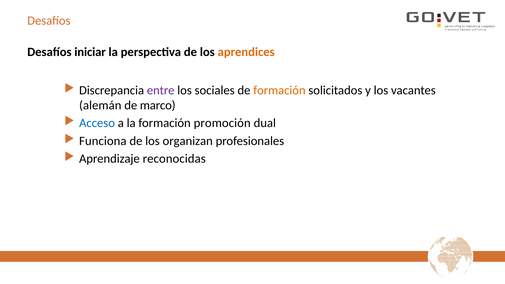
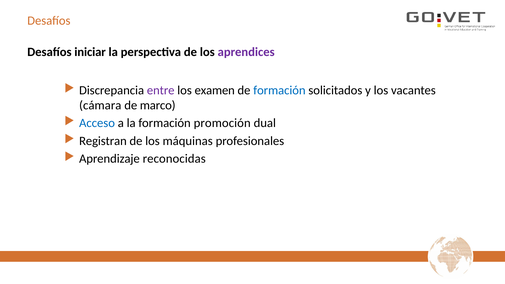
aprendices colour: orange -> purple
sociales: sociales -> examen
formación at (279, 90) colour: orange -> blue
alemán: alemán -> cámara
Funciona: Funciona -> Registran
organizan: organizan -> máquinas
